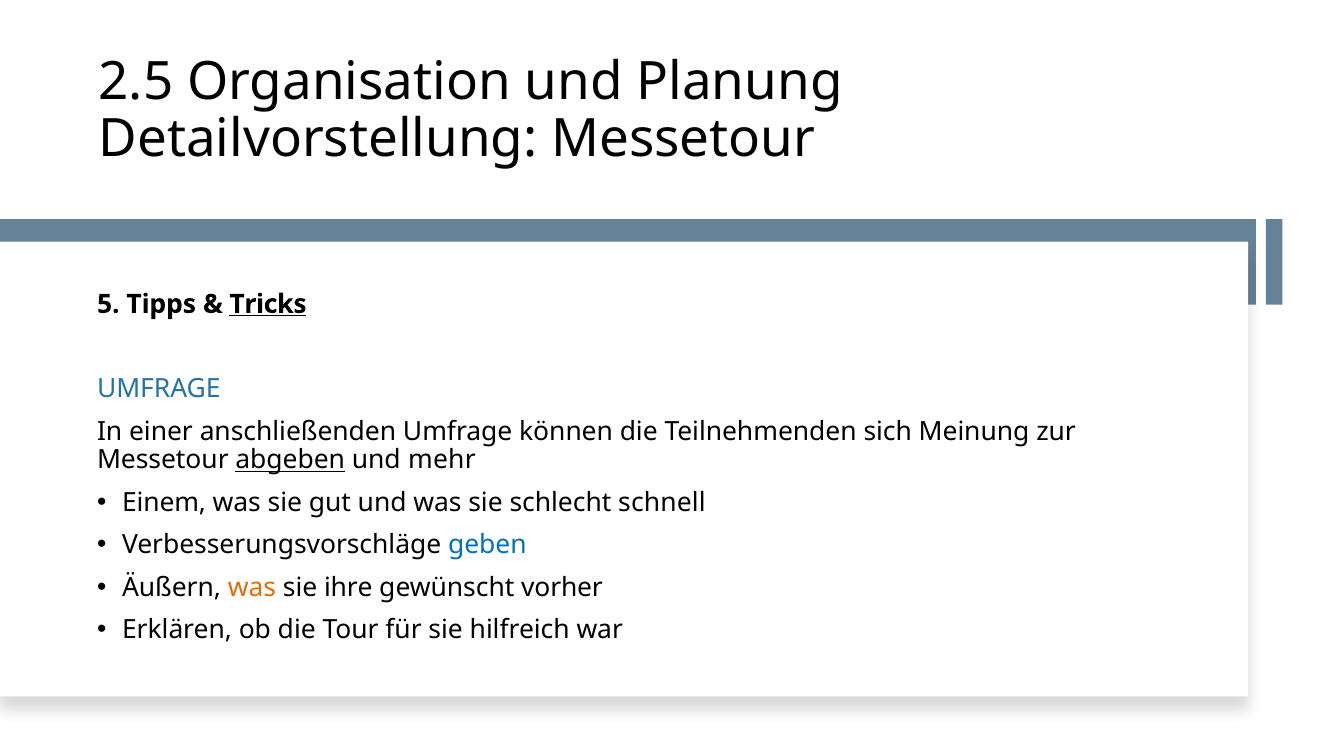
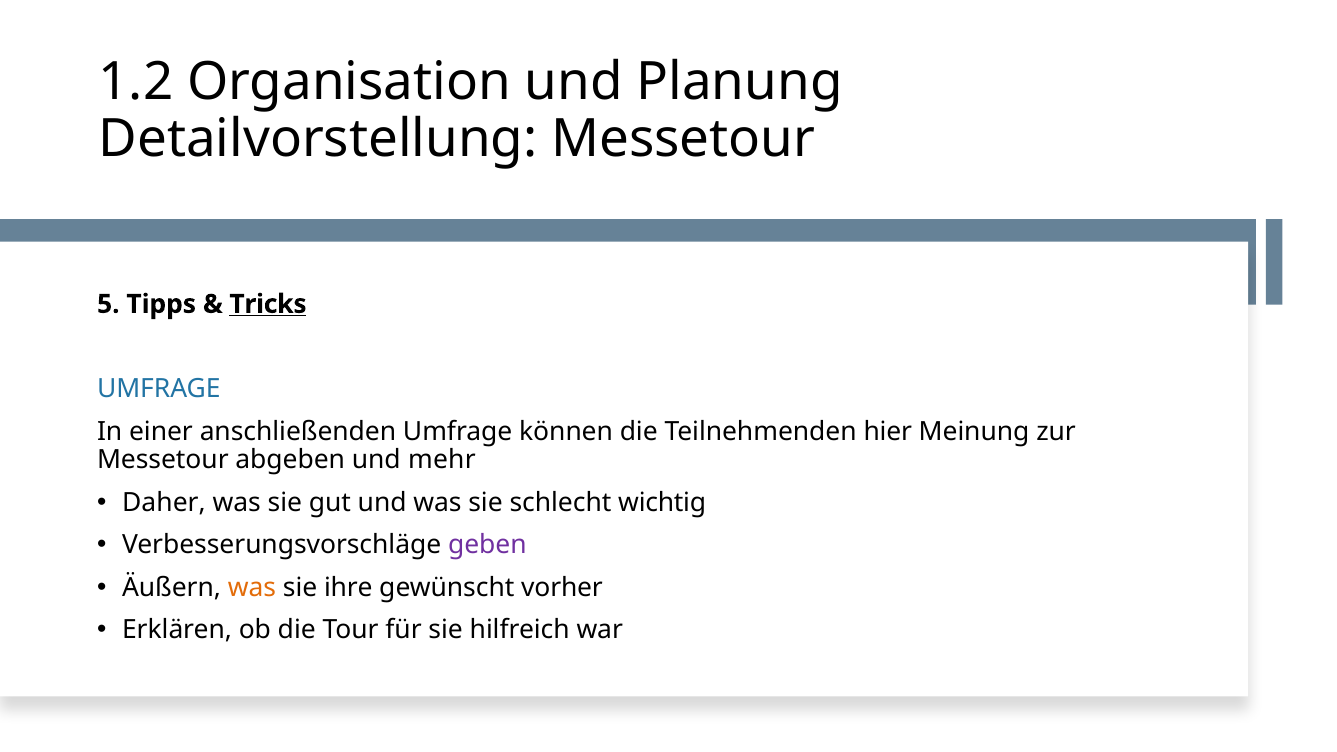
2.5: 2.5 -> 1.2
sich: sich -> hier
abgeben underline: present -> none
Einem: Einem -> Daher
schnell: schnell -> wichtig
geben colour: blue -> purple
